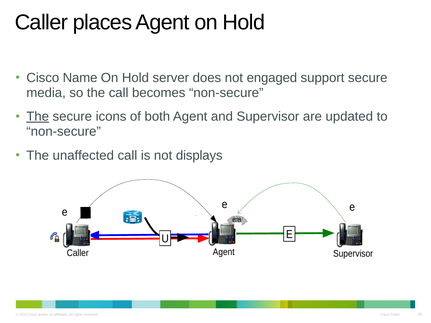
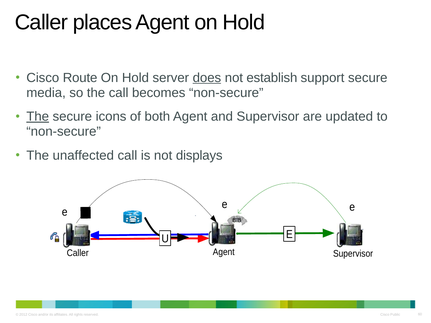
Name: Name -> Route
does underline: none -> present
engaged: engaged -> establish
